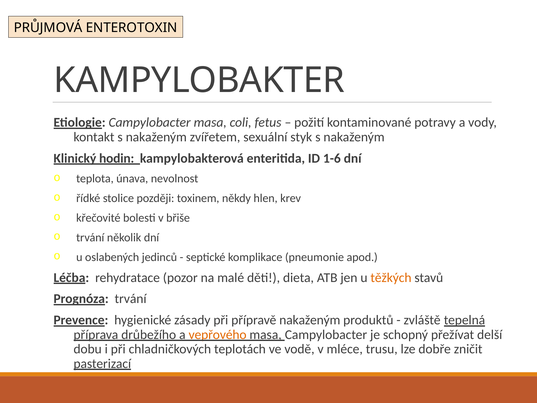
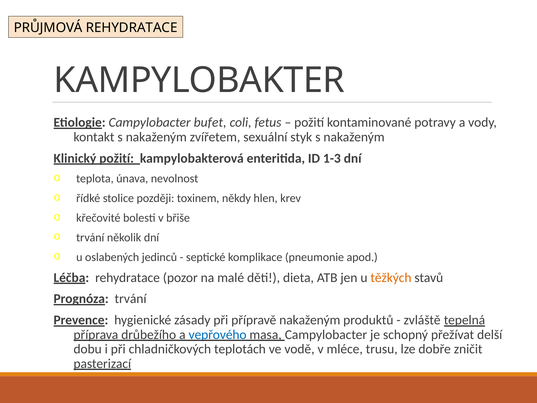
PRŮJMOVÁ ENTEROTOXIN: ENTEROTOXIN -> REHYDRATACE
Campylobacter masa: masa -> bufet
Klinický hodin: hodin -> požití
1-6: 1-6 -> 1-3
vepřového colour: orange -> blue
